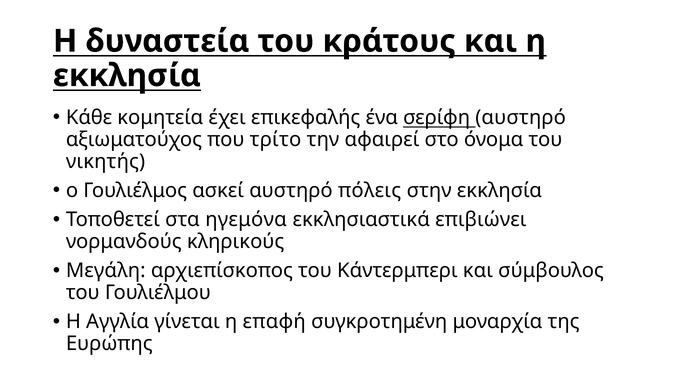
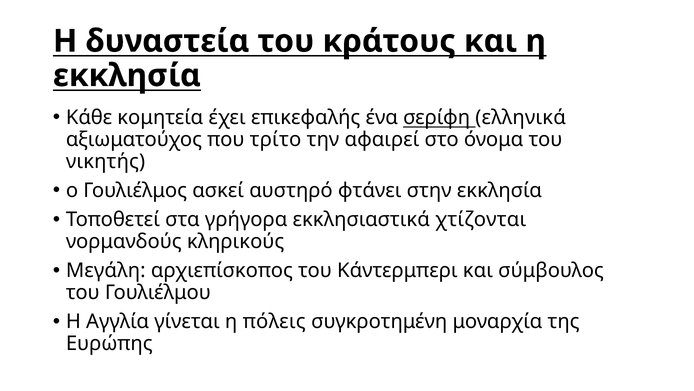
σερίφη αυστηρό: αυστηρό -> ελληνικά
πόλεις: πόλεις -> φτάνει
ηγεμόνα: ηγεμόνα -> γρήγορα
επιβιώνει: επιβιώνει -> χτίζονται
επαφή: επαφή -> πόλεις
